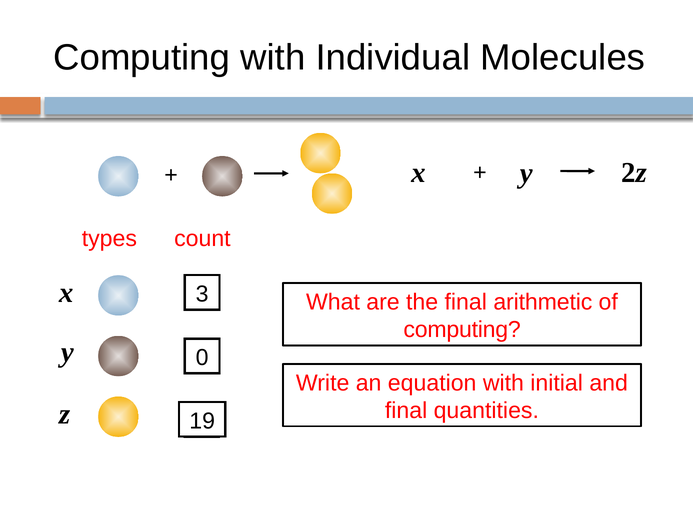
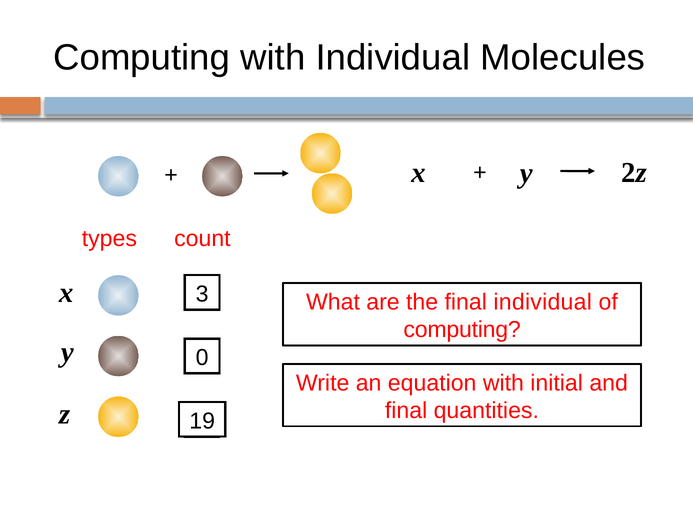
final arithmetic: arithmetic -> individual
